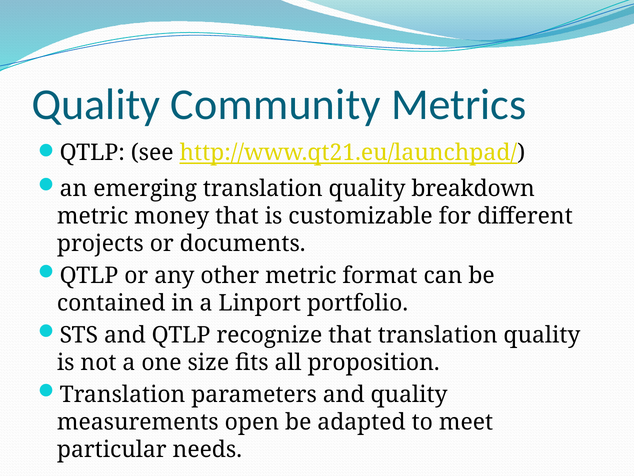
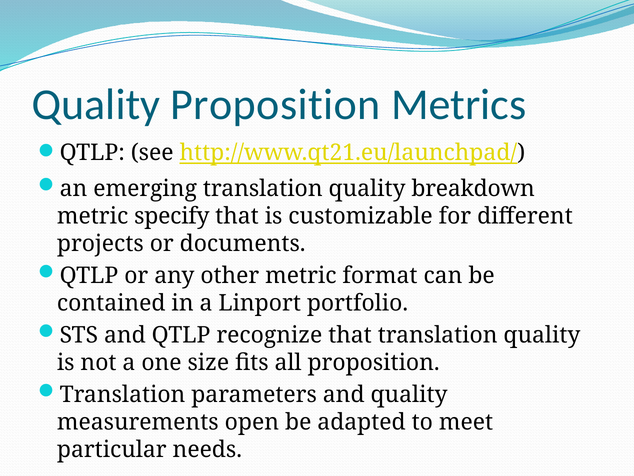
Quality Community: Community -> Proposition
money: money -> specify
